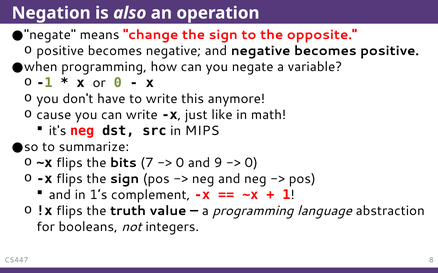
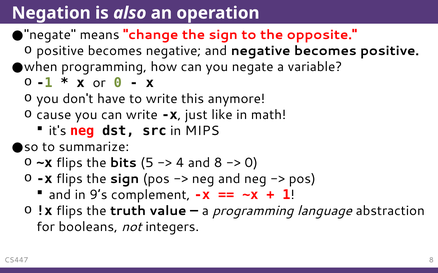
7: 7 -> 5
0 at (180, 163): 0 -> 4
and 9: 9 -> 8
1’s: 1’s -> 9’s
